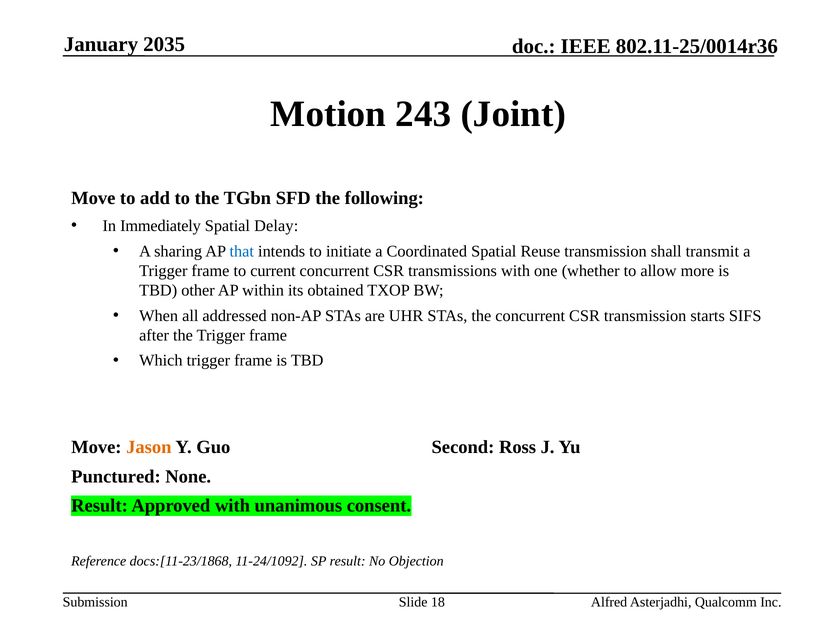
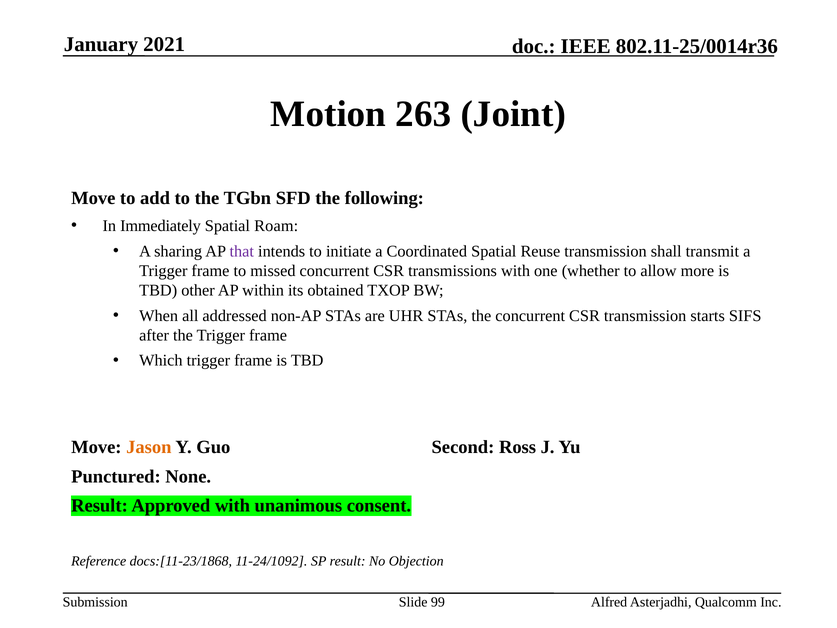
2035: 2035 -> 2021
243: 243 -> 263
Delay: Delay -> Roam
that colour: blue -> purple
current: current -> missed
18: 18 -> 99
